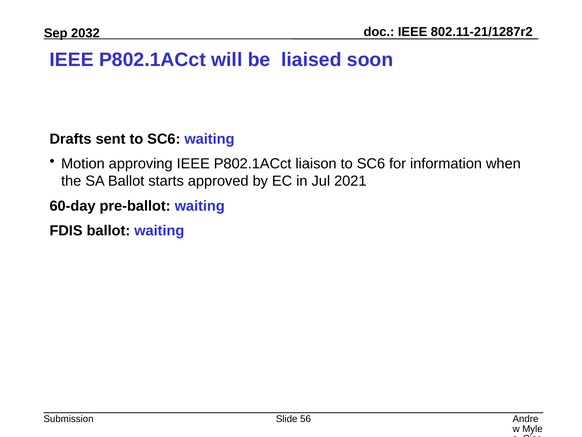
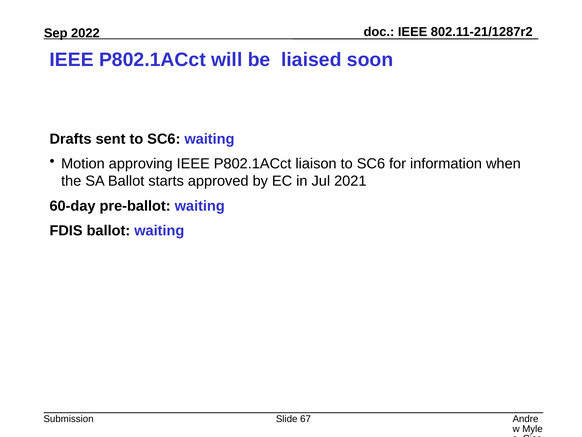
2032: 2032 -> 2022
56: 56 -> 67
